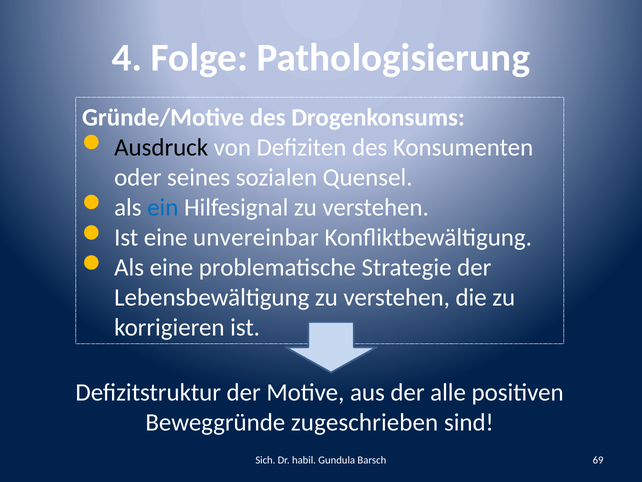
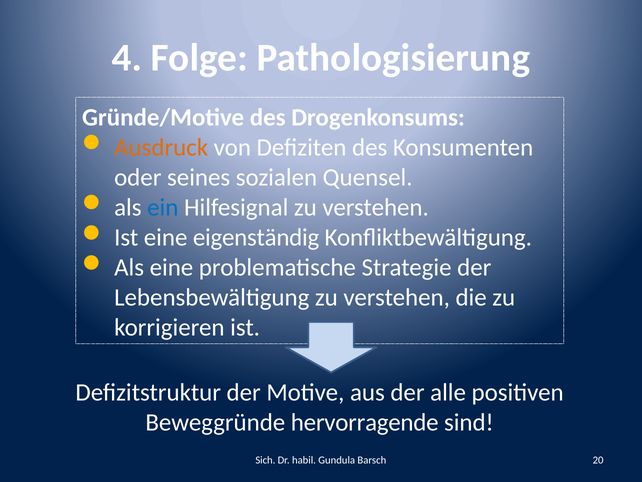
Ausdruck colour: black -> orange
unvereinbar: unvereinbar -> eigenständig
zugeschrieben: zugeschrieben -> hervorragende
69: 69 -> 20
